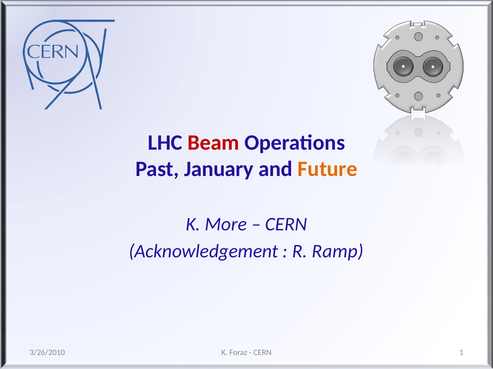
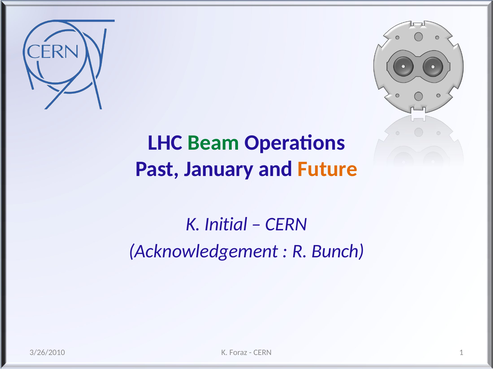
Beam colour: red -> green
More: More -> Initial
Ramp: Ramp -> Bunch
